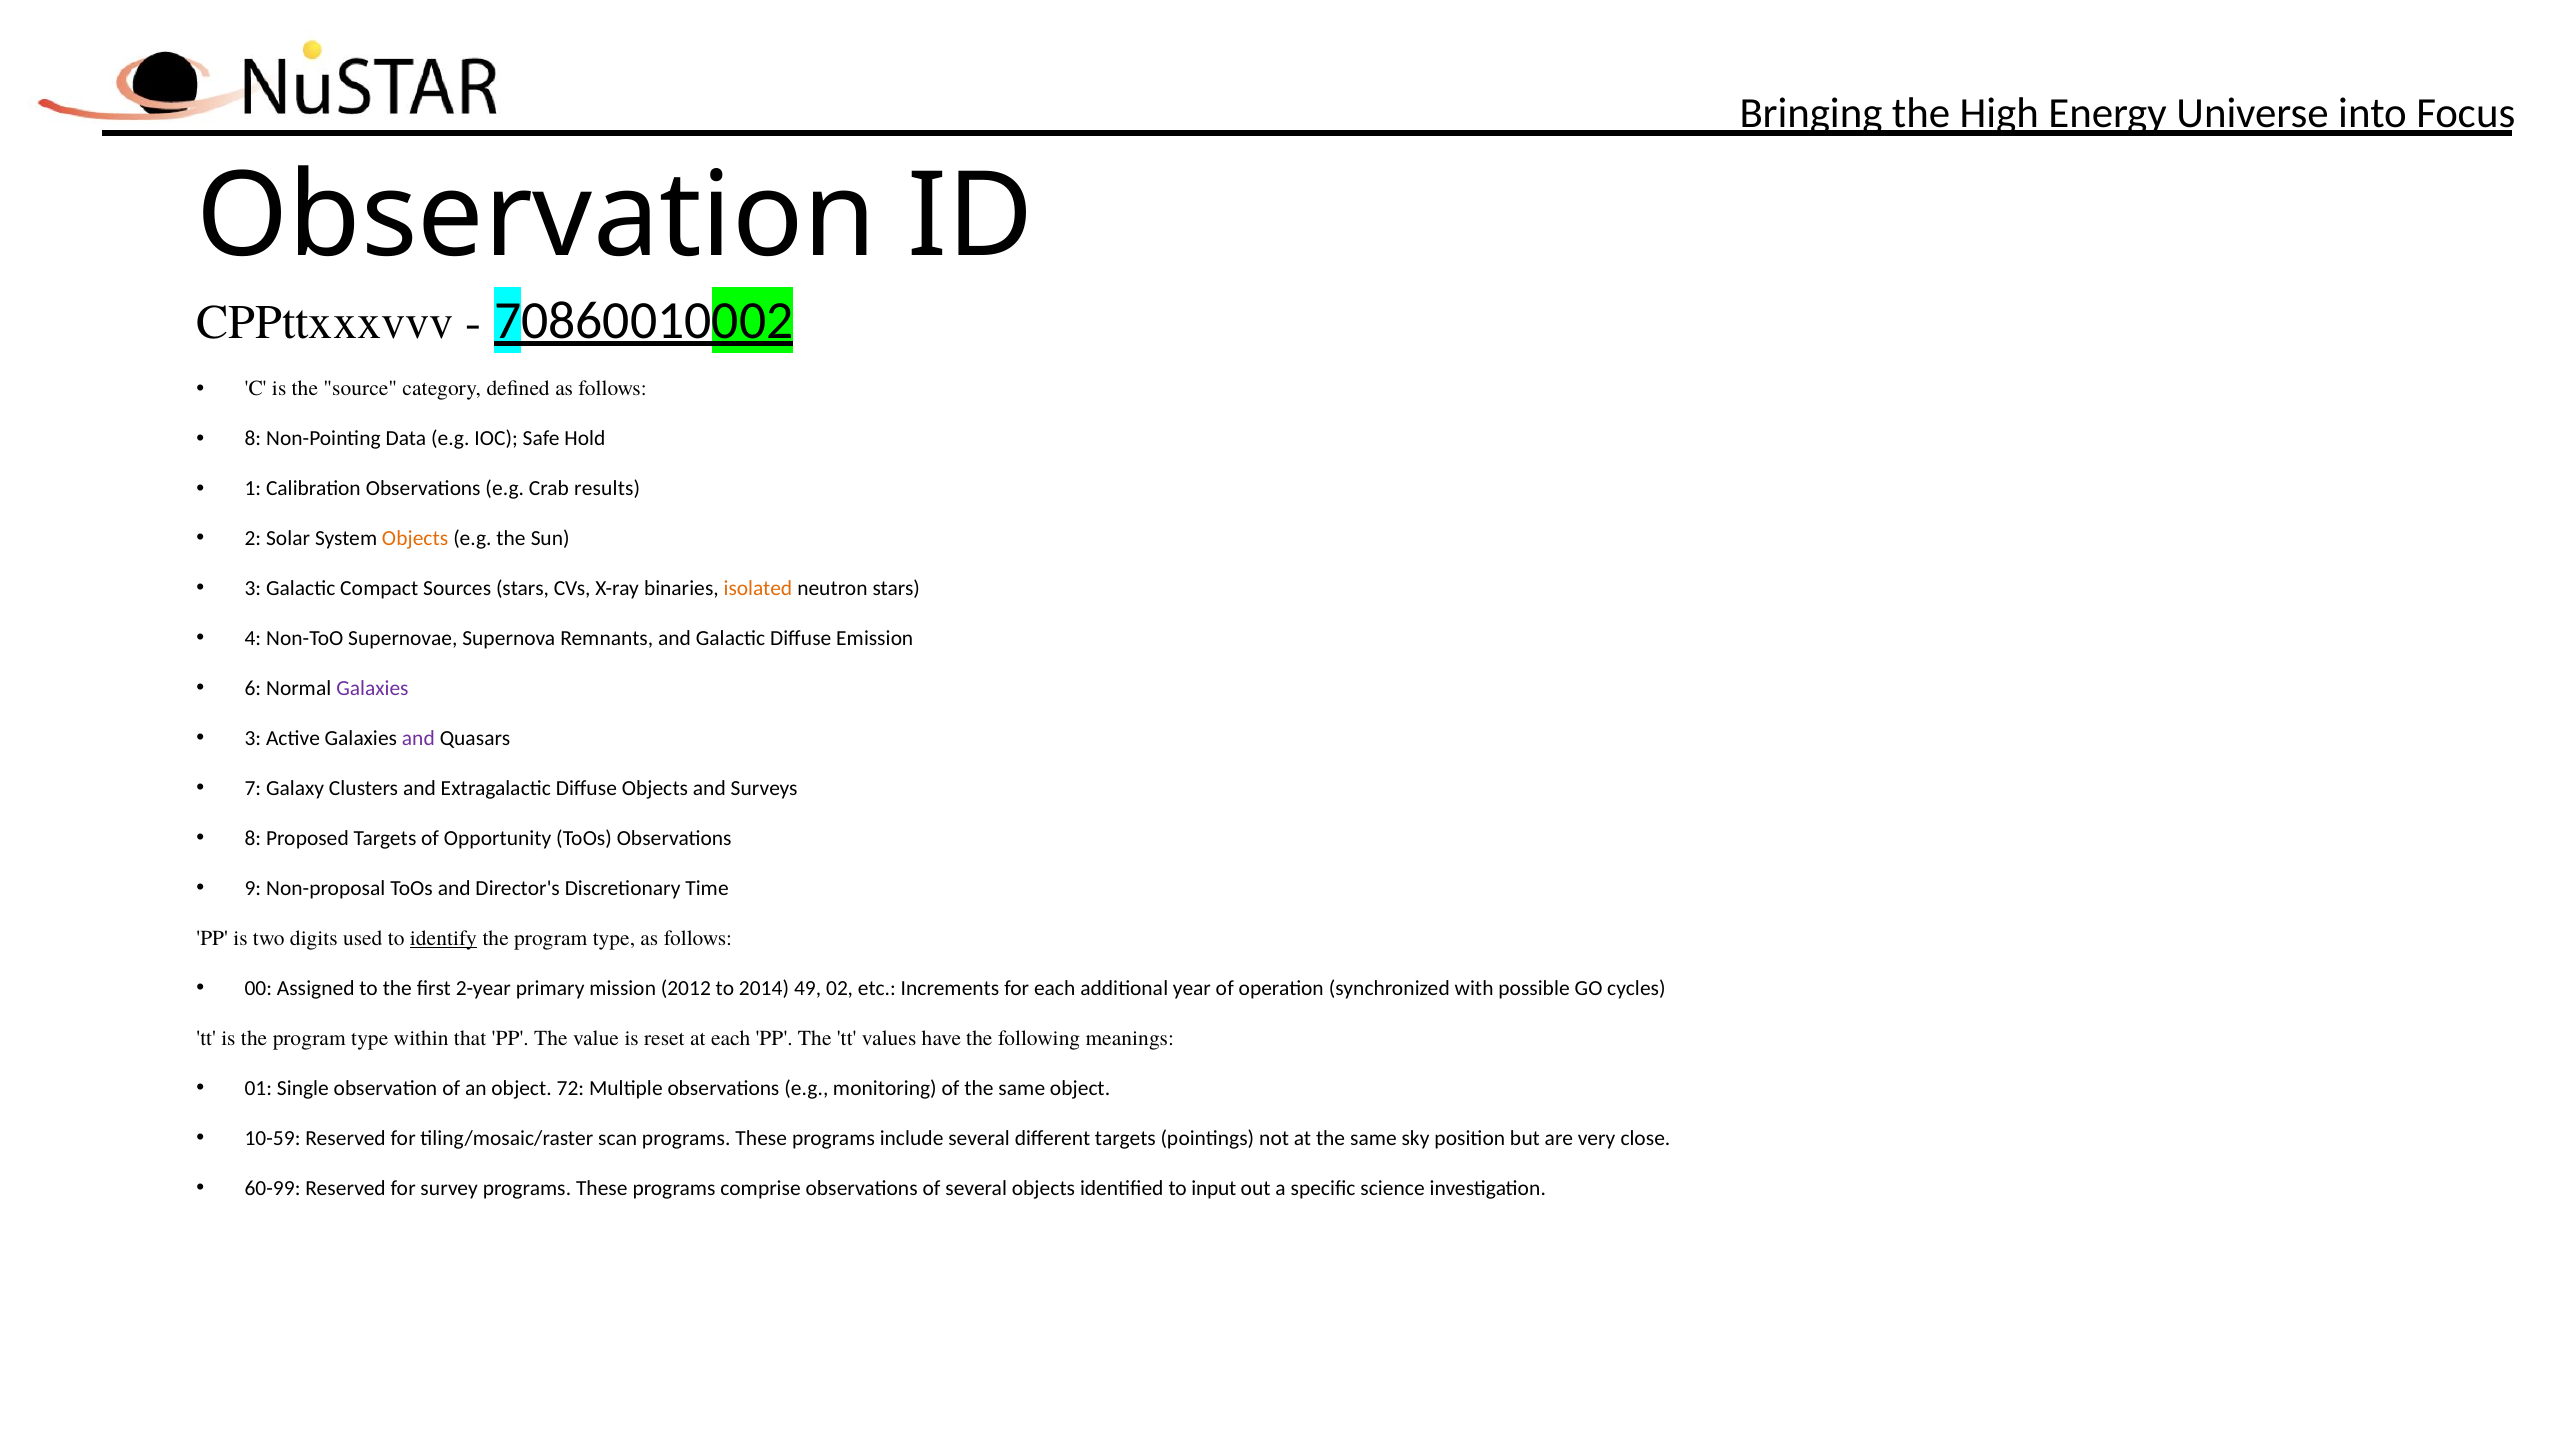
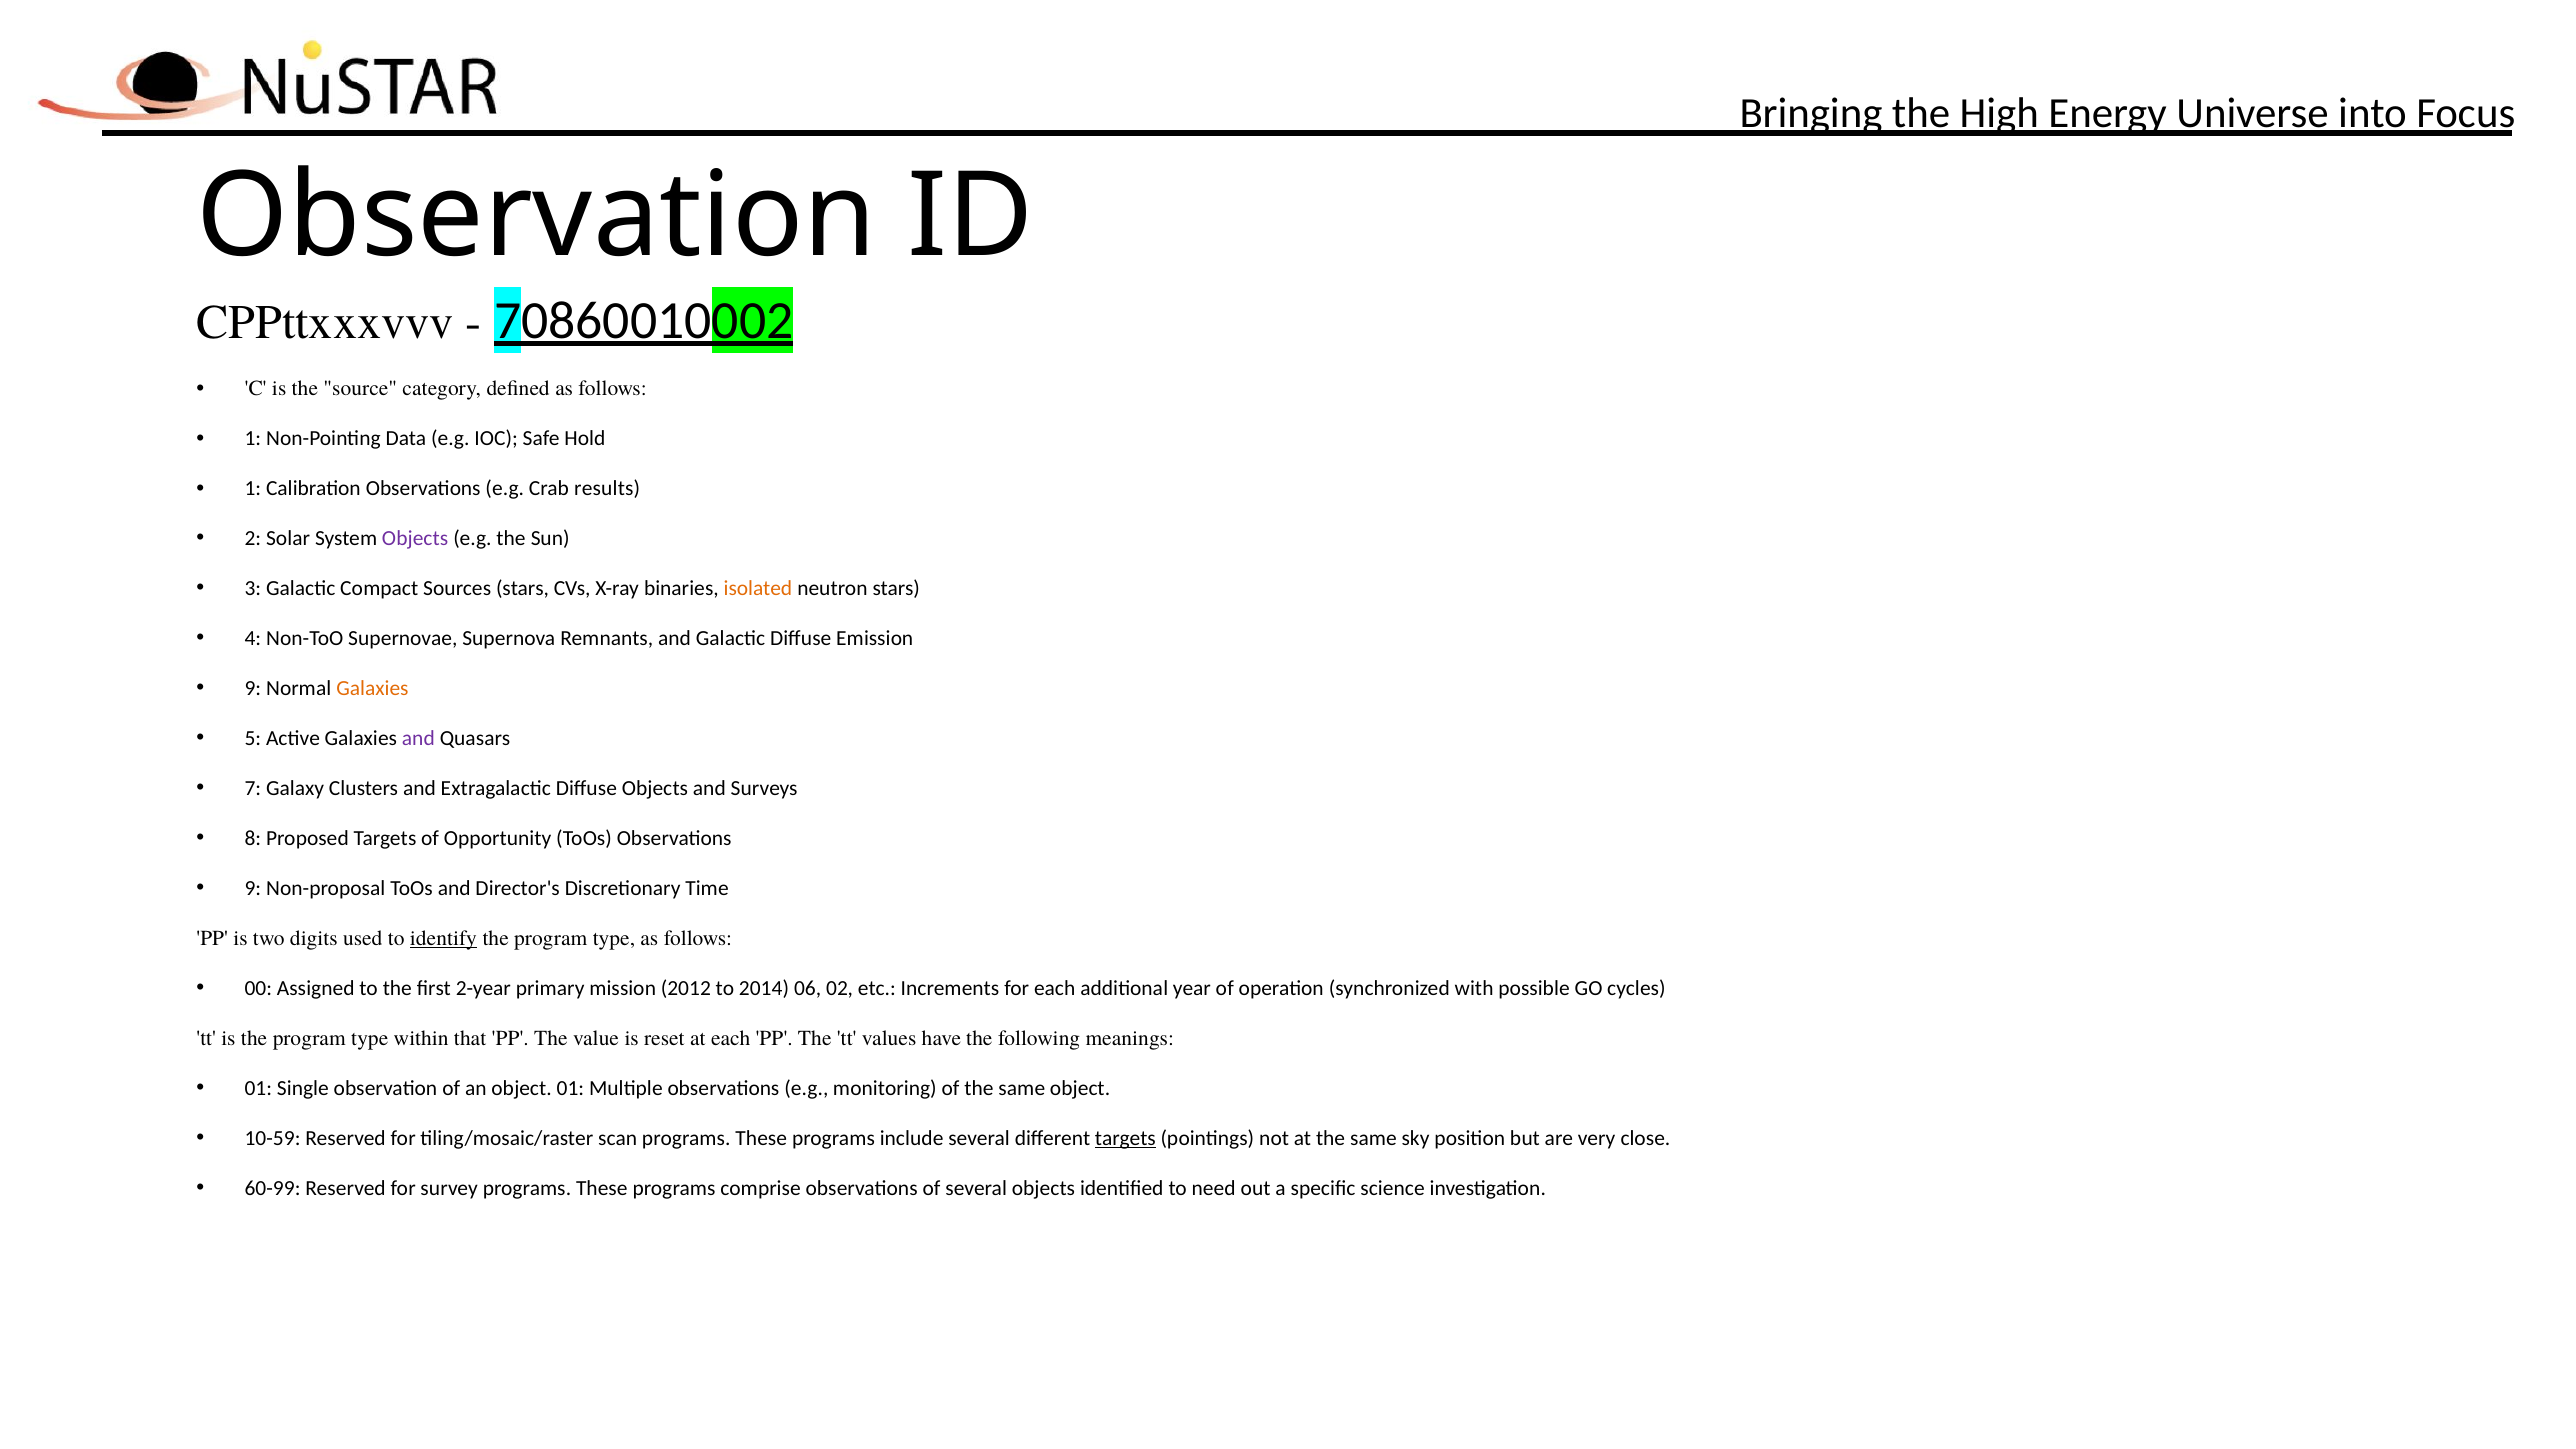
8 at (253, 438): 8 -> 1
Objects at (415, 538) colour: orange -> purple
6 at (253, 688): 6 -> 9
Galaxies at (372, 688) colour: purple -> orange
3 at (253, 738): 3 -> 5
49: 49 -> 06
object 72: 72 -> 01
targets at (1125, 1138) underline: none -> present
input: input -> need
